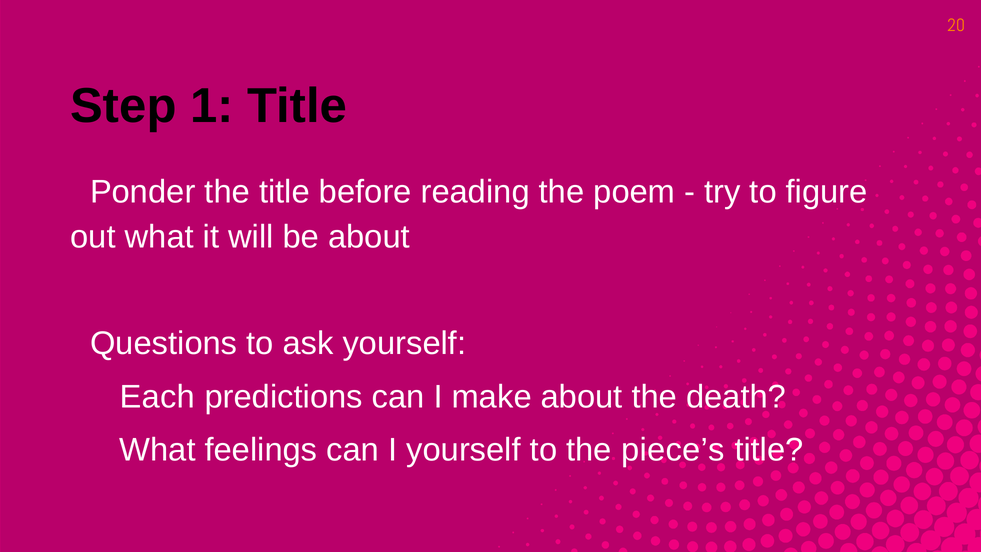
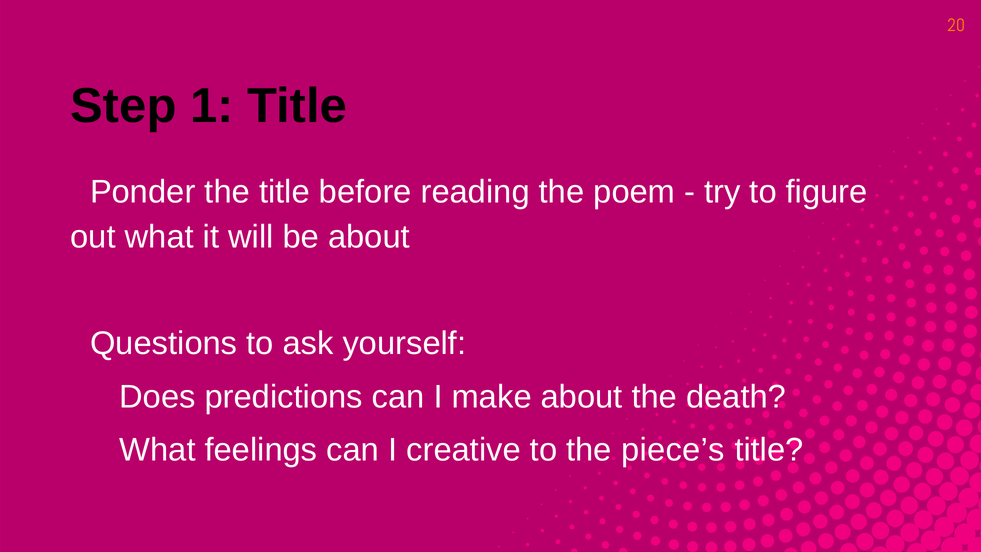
Each: Each -> Does
I yourself: yourself -> creative
